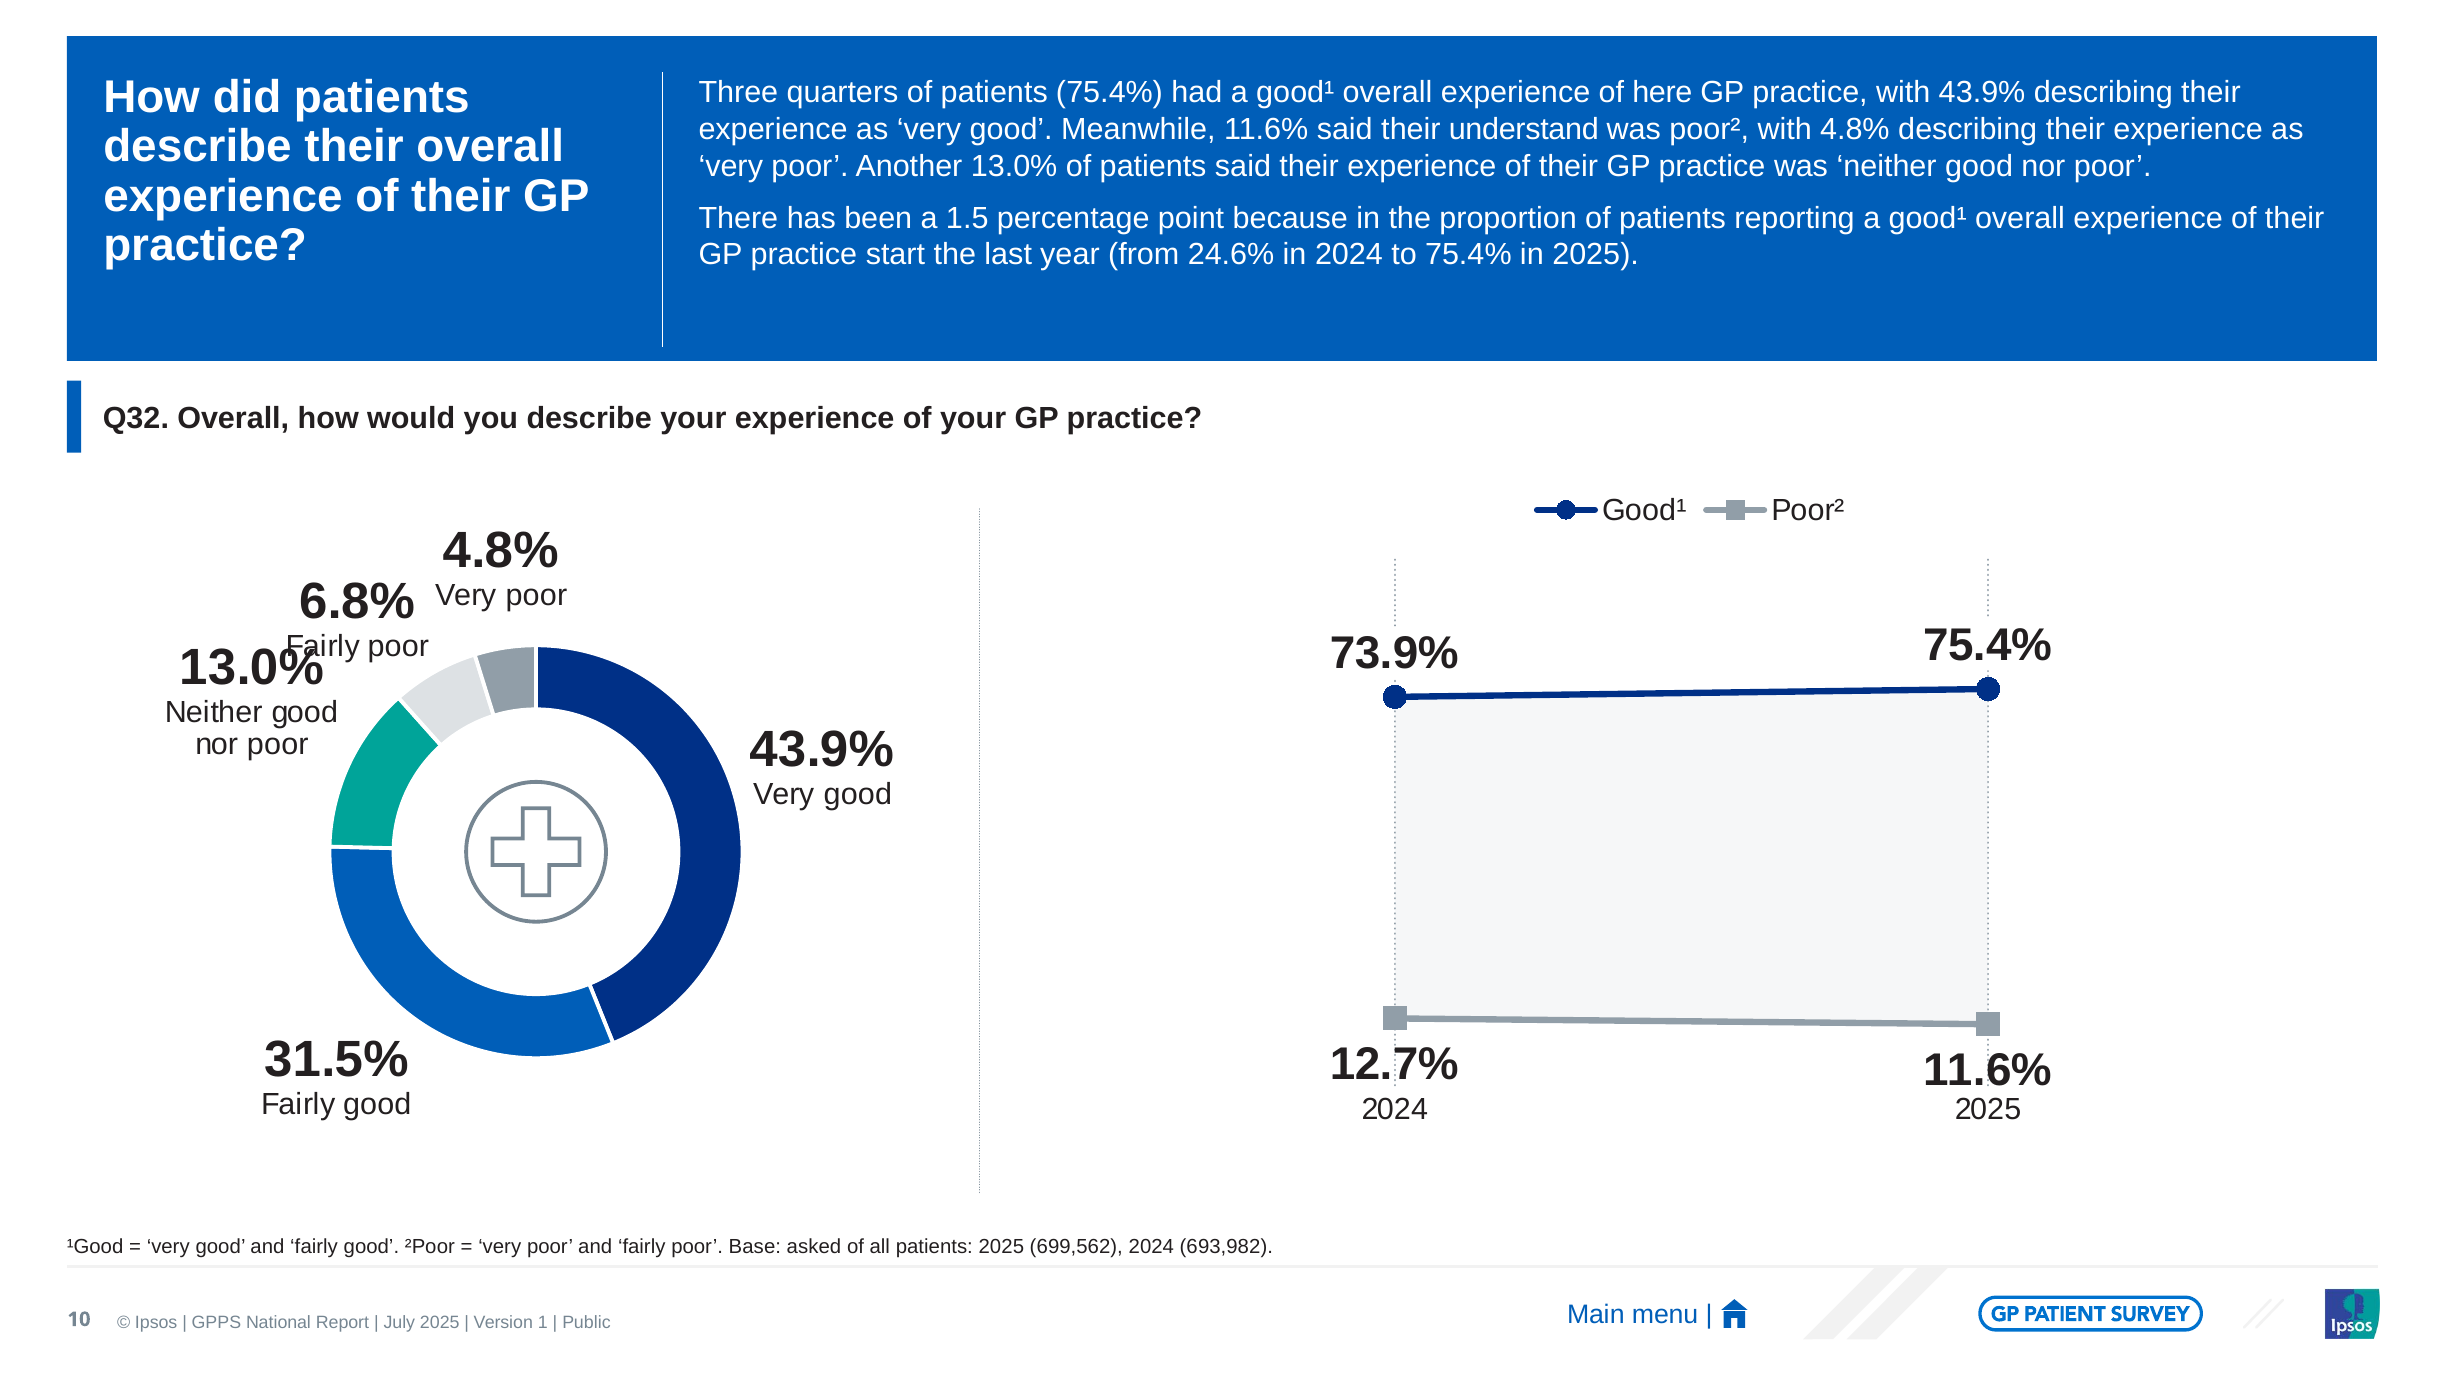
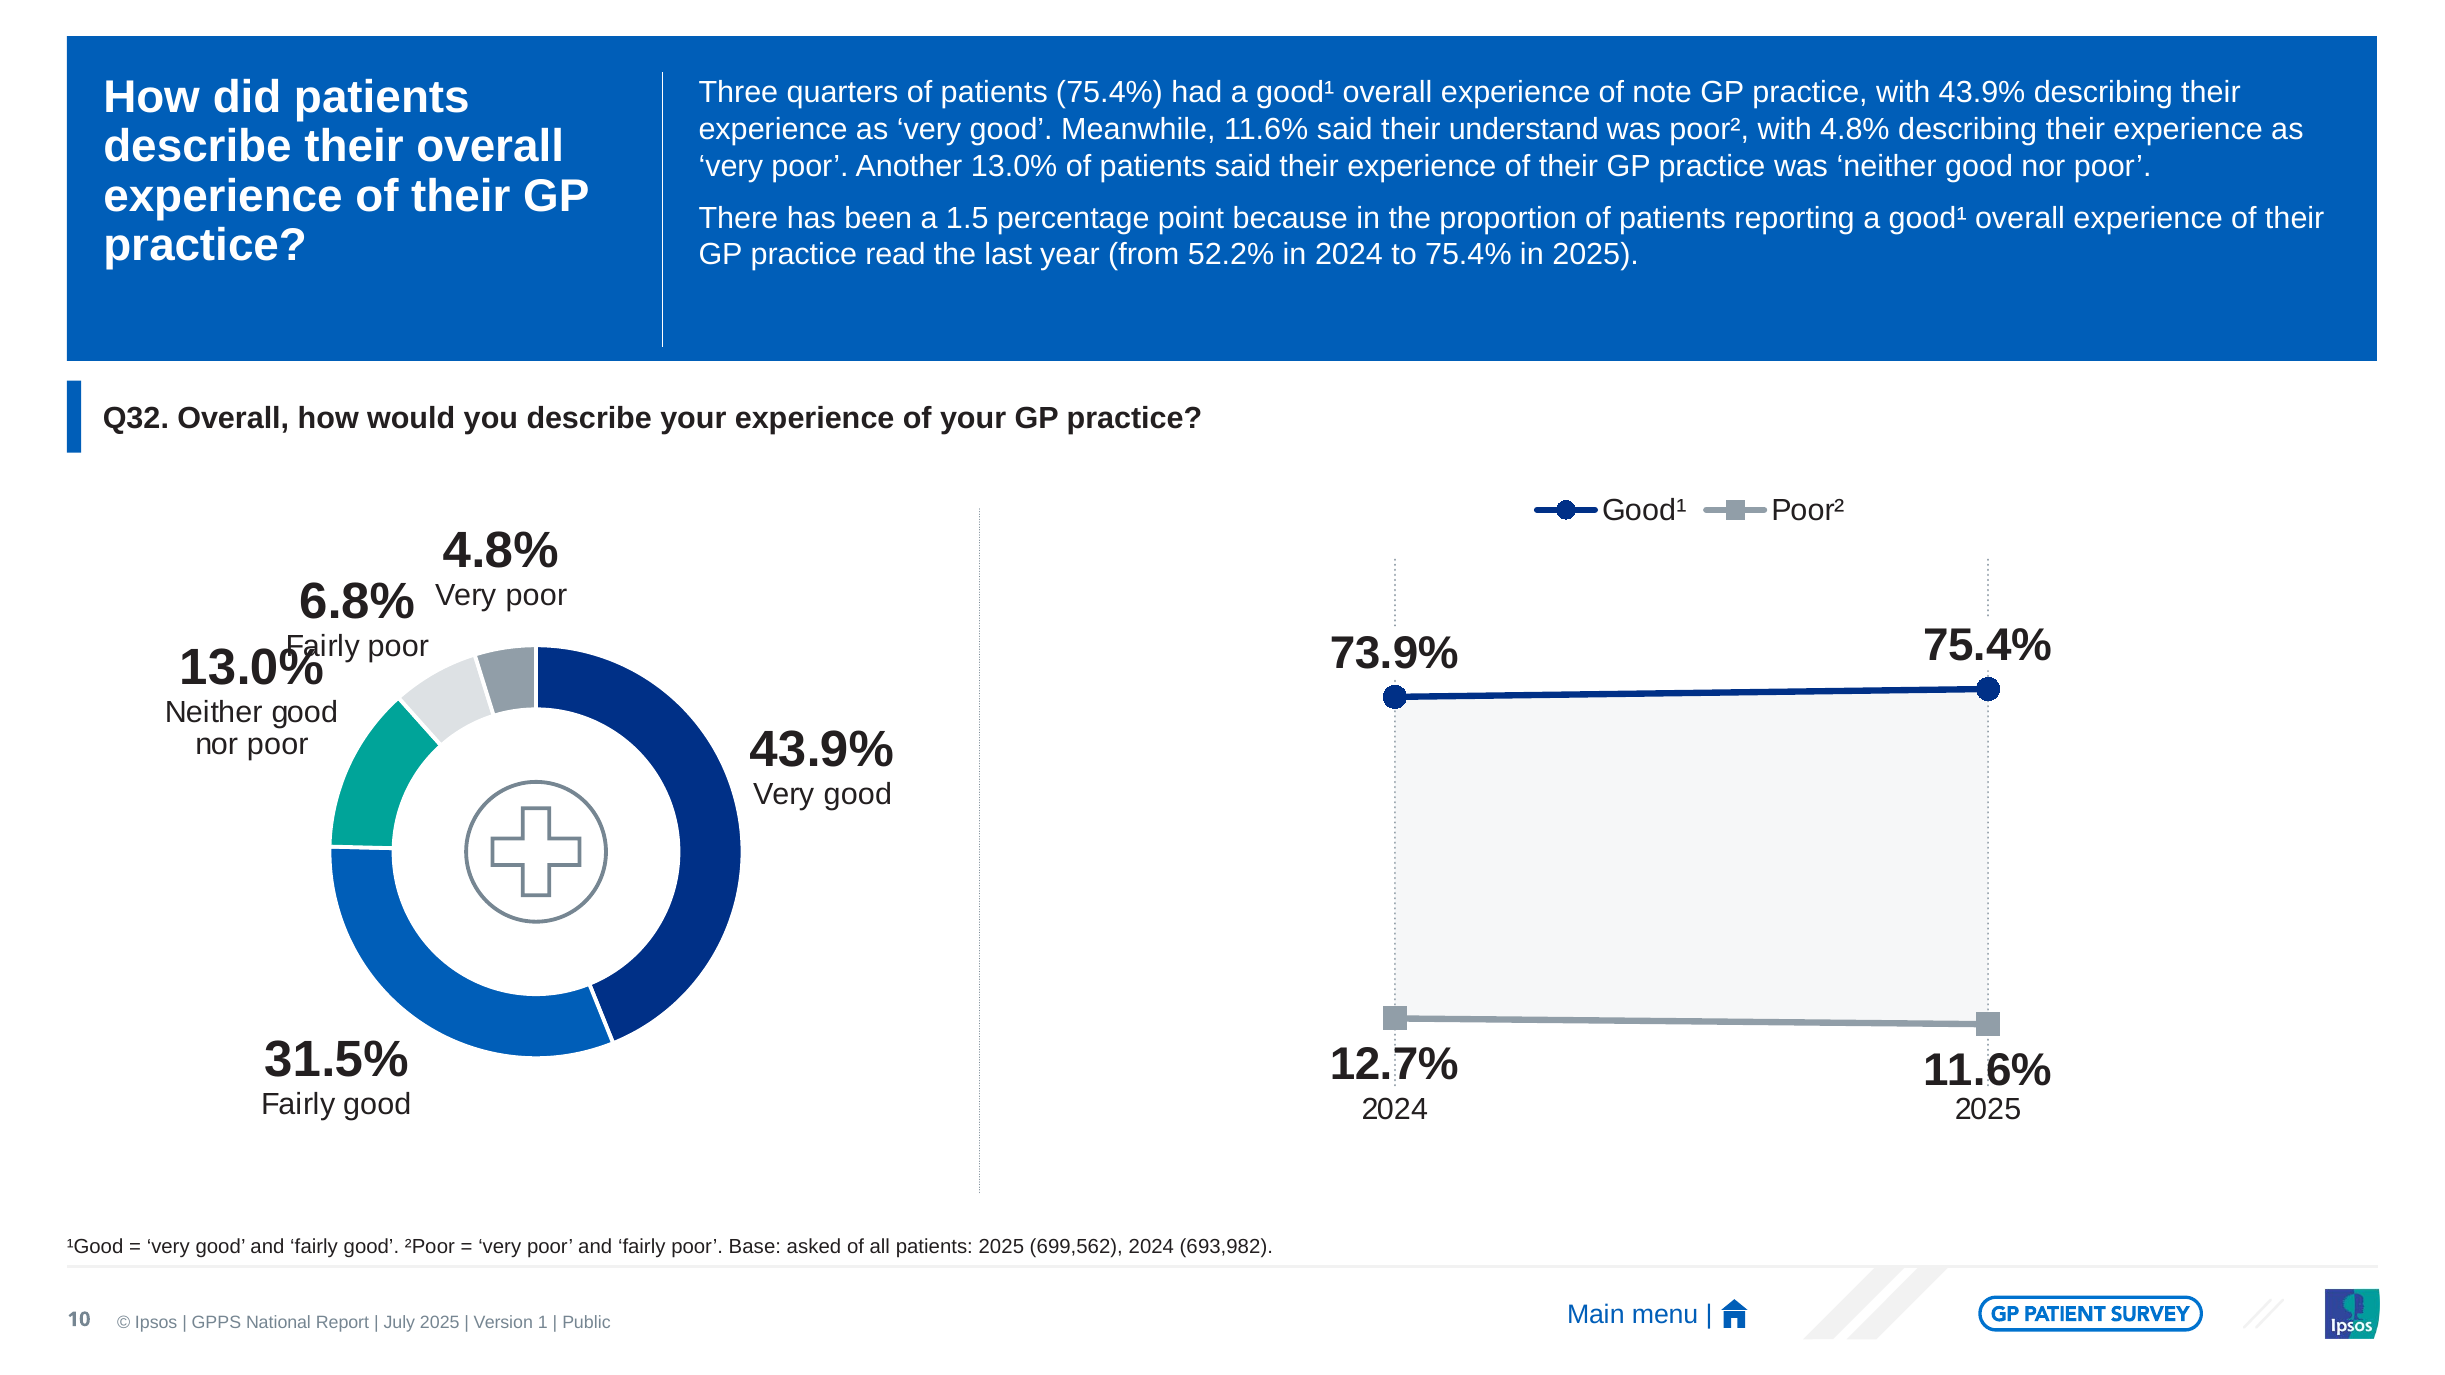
here: here -> note
start: start -> read
24.6%: 24.6% -> 52.2%
